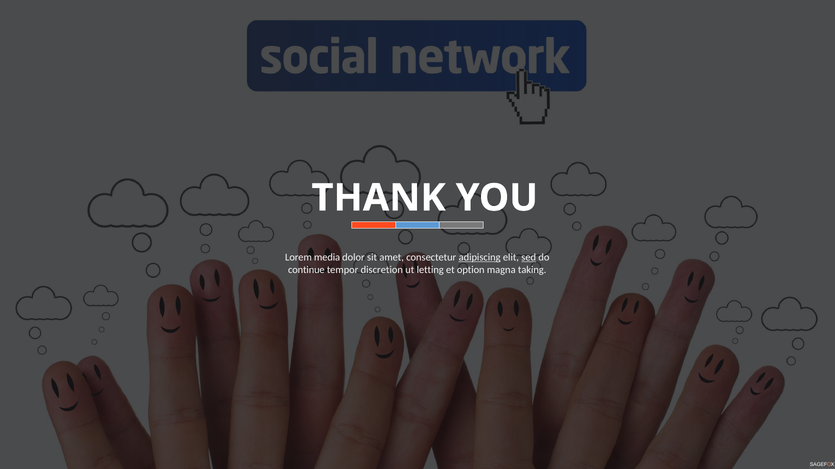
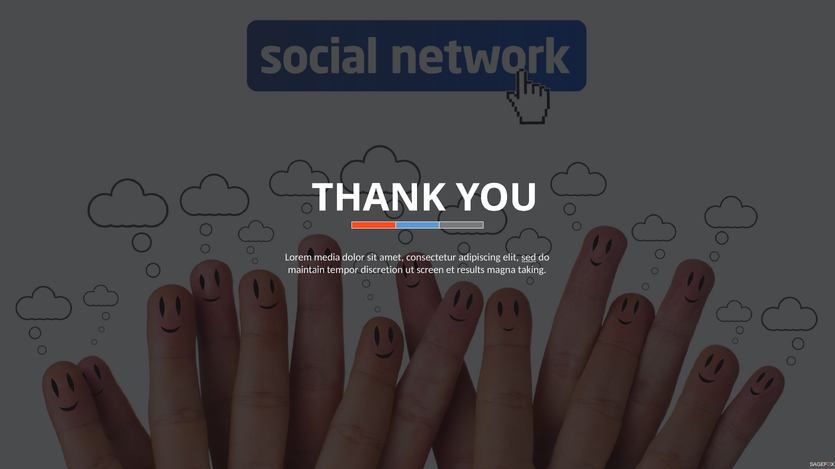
adipiscing underline: present -> none
continue: continue -> maintain
letting: letting -> screen
option: option -> results
